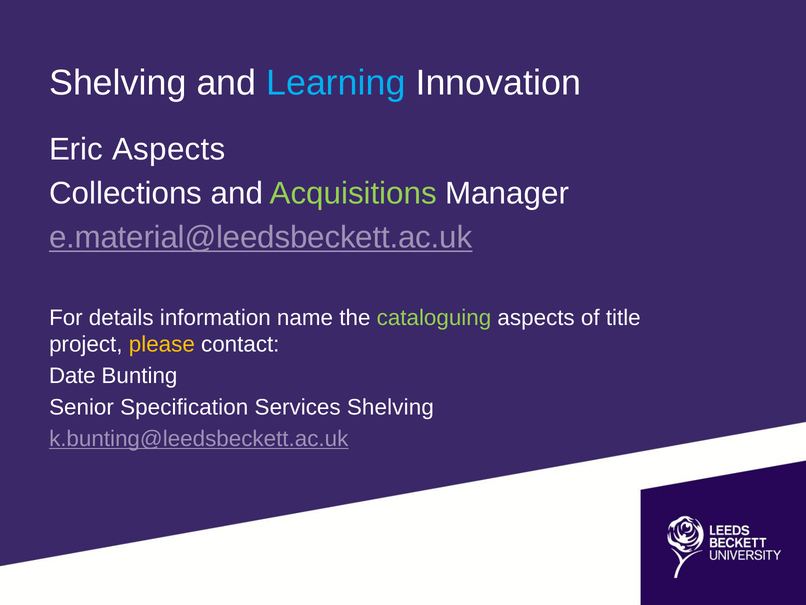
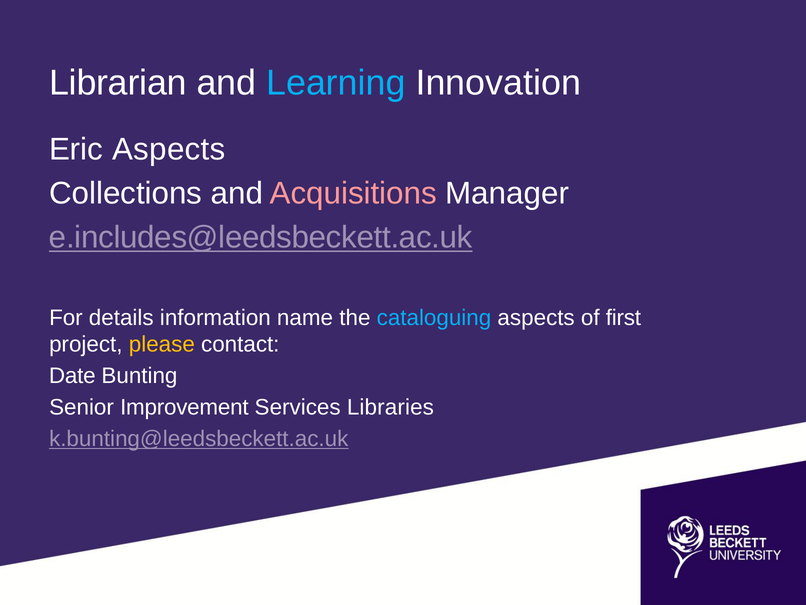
Shelving at (118, 83): Shelving -> Librarian
Acquisitions colour: light green -> pink
e.material@leedsbeckett.ac.uk: e.material@leedsbeckett.ac.uk -> e.includes@leedsbeckett.ac.uk
cataloguing colour: light green -> light blue
title: title -> first
Specification: Specification -> Improvement
Services Shelving: Shelving -> Libraries
